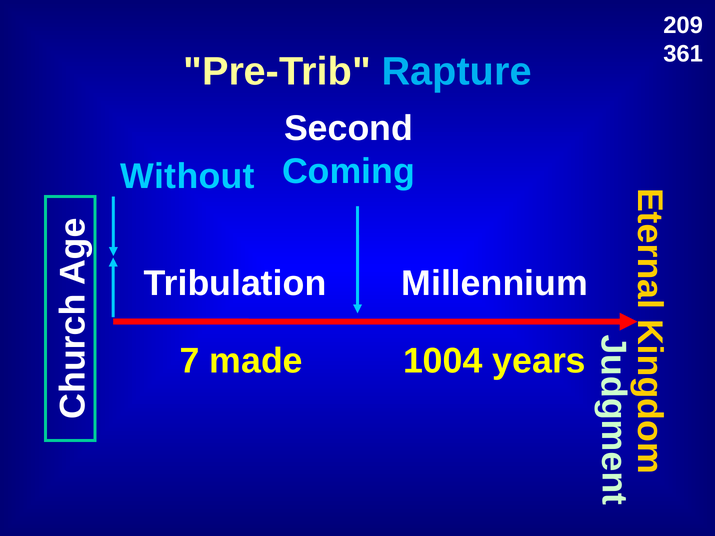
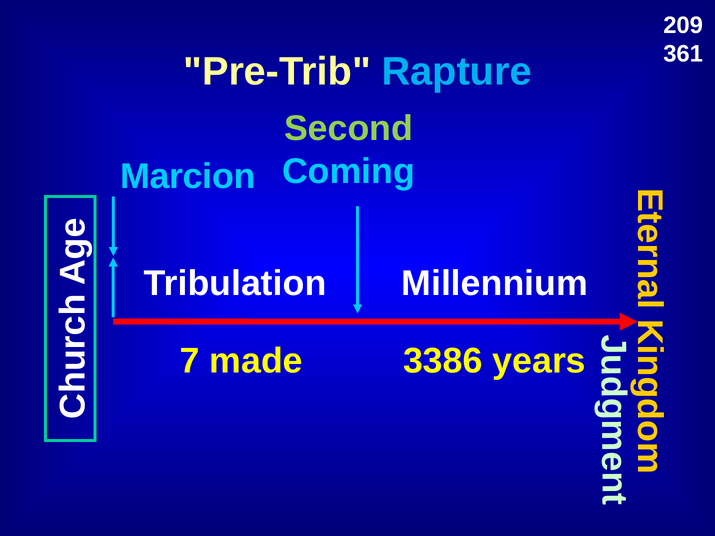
Second colour: white -> light green
Without: Without -> Marcion
1004: 1004 -> 3386
